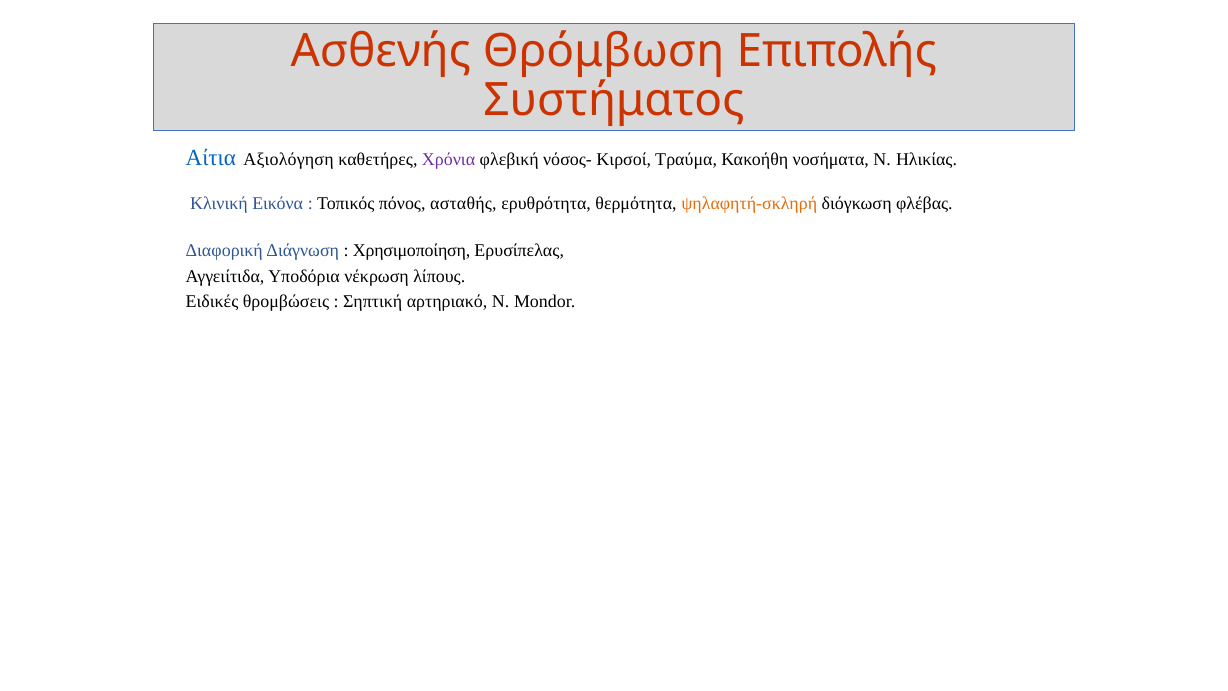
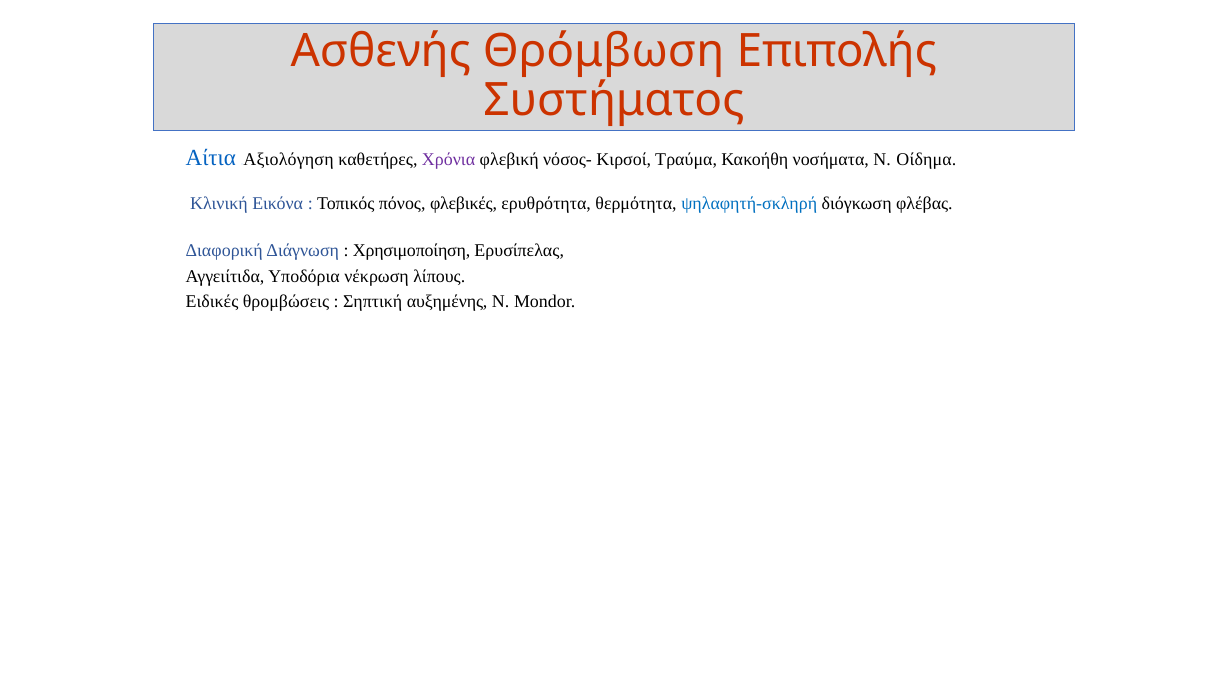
Ηλικίας: Ηλικίας -> Οίδημα
ασταθής: ασταθής -> φλεβικές
ψηλαφητή-σκληρή colour: orange -> blue
αρτηριακό: αρτηριακό -> αυξημένης
